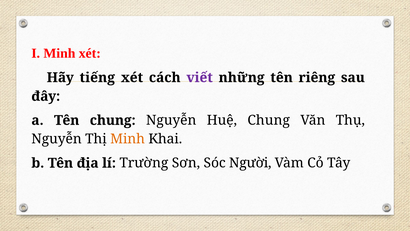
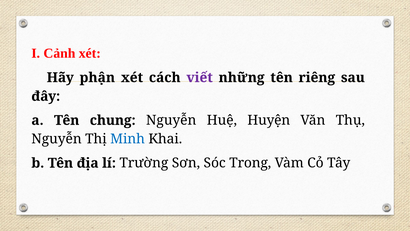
I Minh: Minh -> Cảnh
tiếng: tiếng -> phận
Huệ Chung: Chung -> Huyện
Minh at (128, 139) colour: orange -> blue
Người: Người -> Trong
